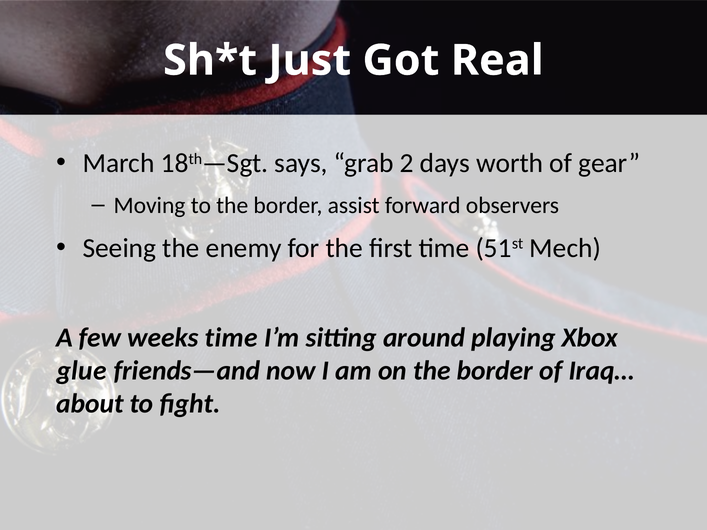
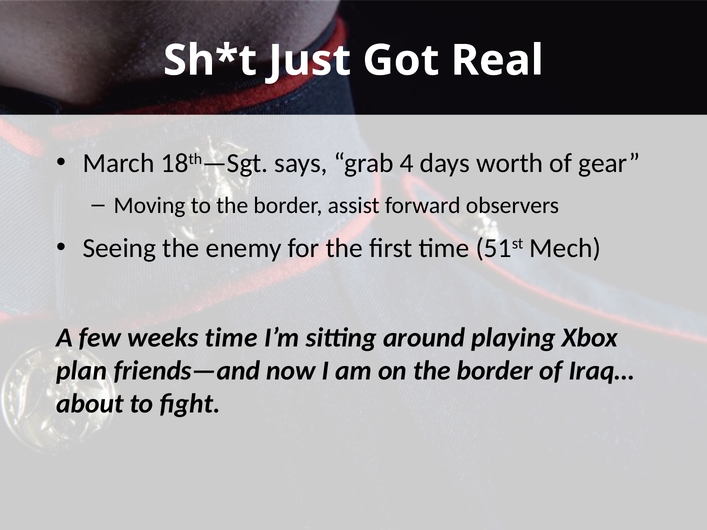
2: 2 -> 4
glue: glue -> plan
